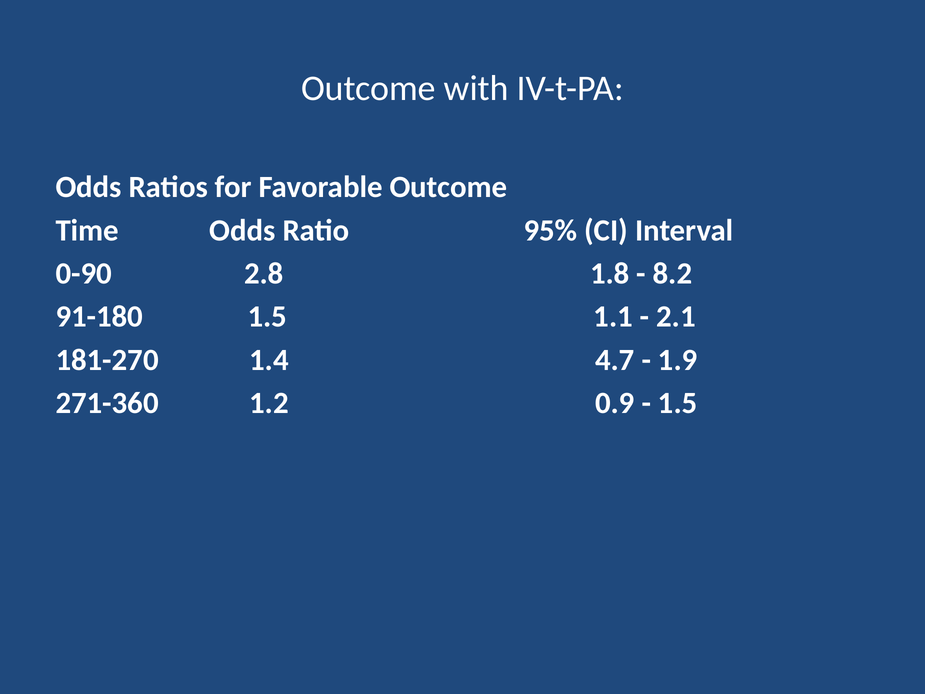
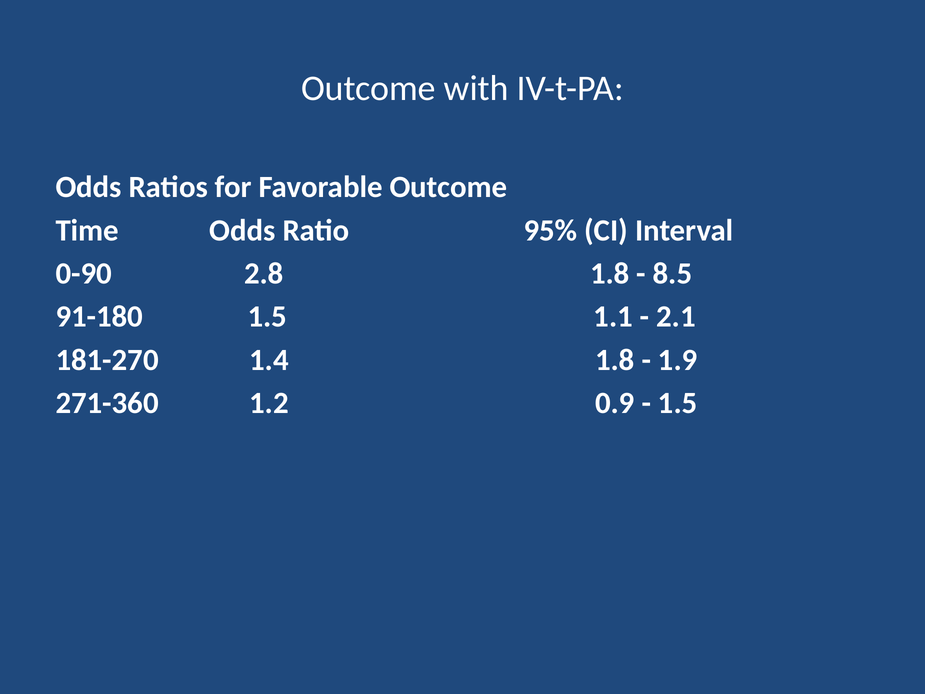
8.2: 8.2 -> 8.5
1.4 4.7: 4.7 -> 1.8
